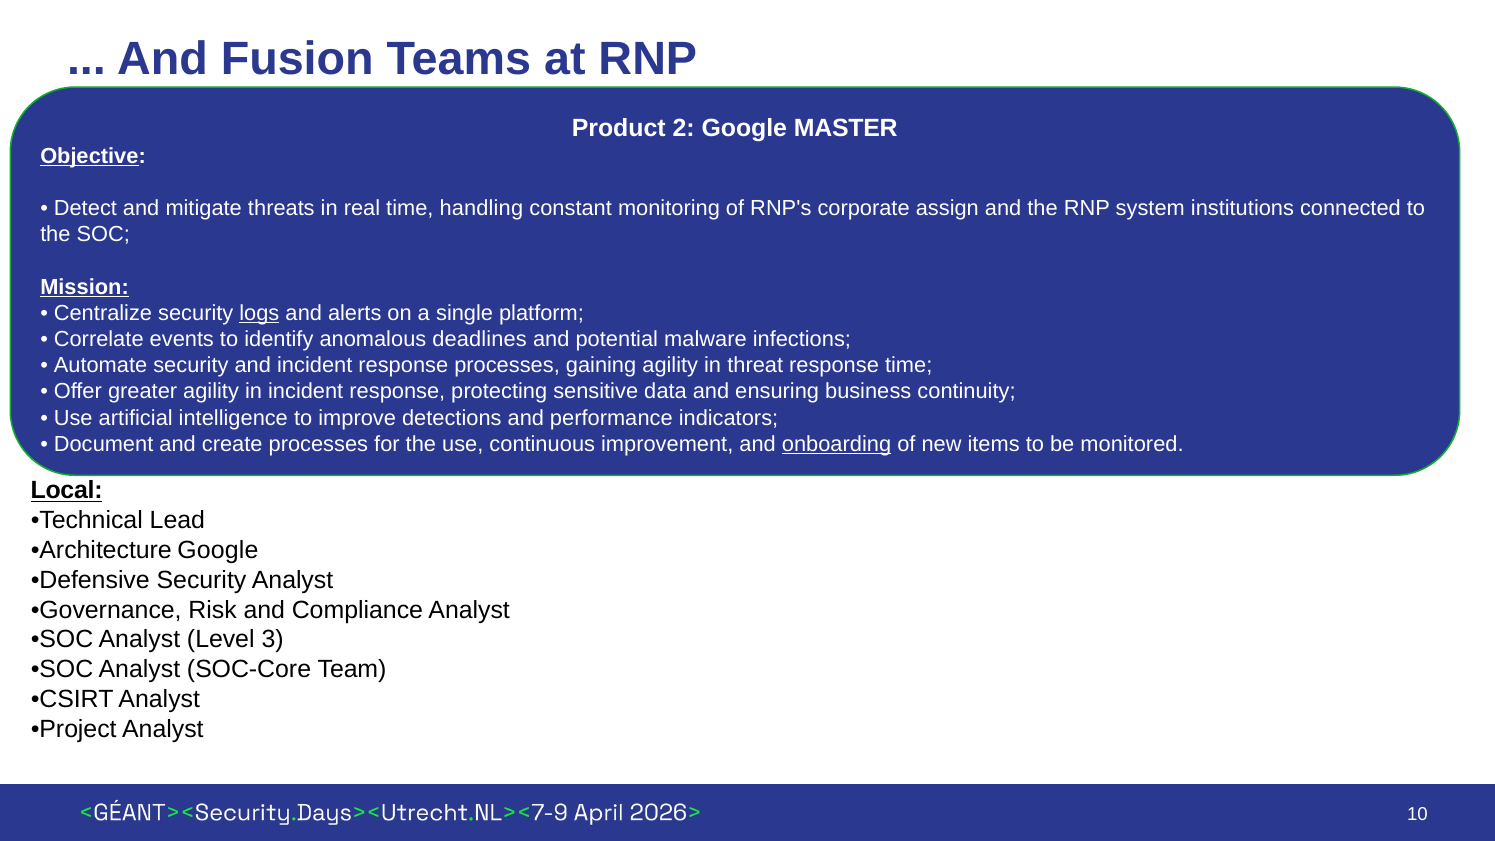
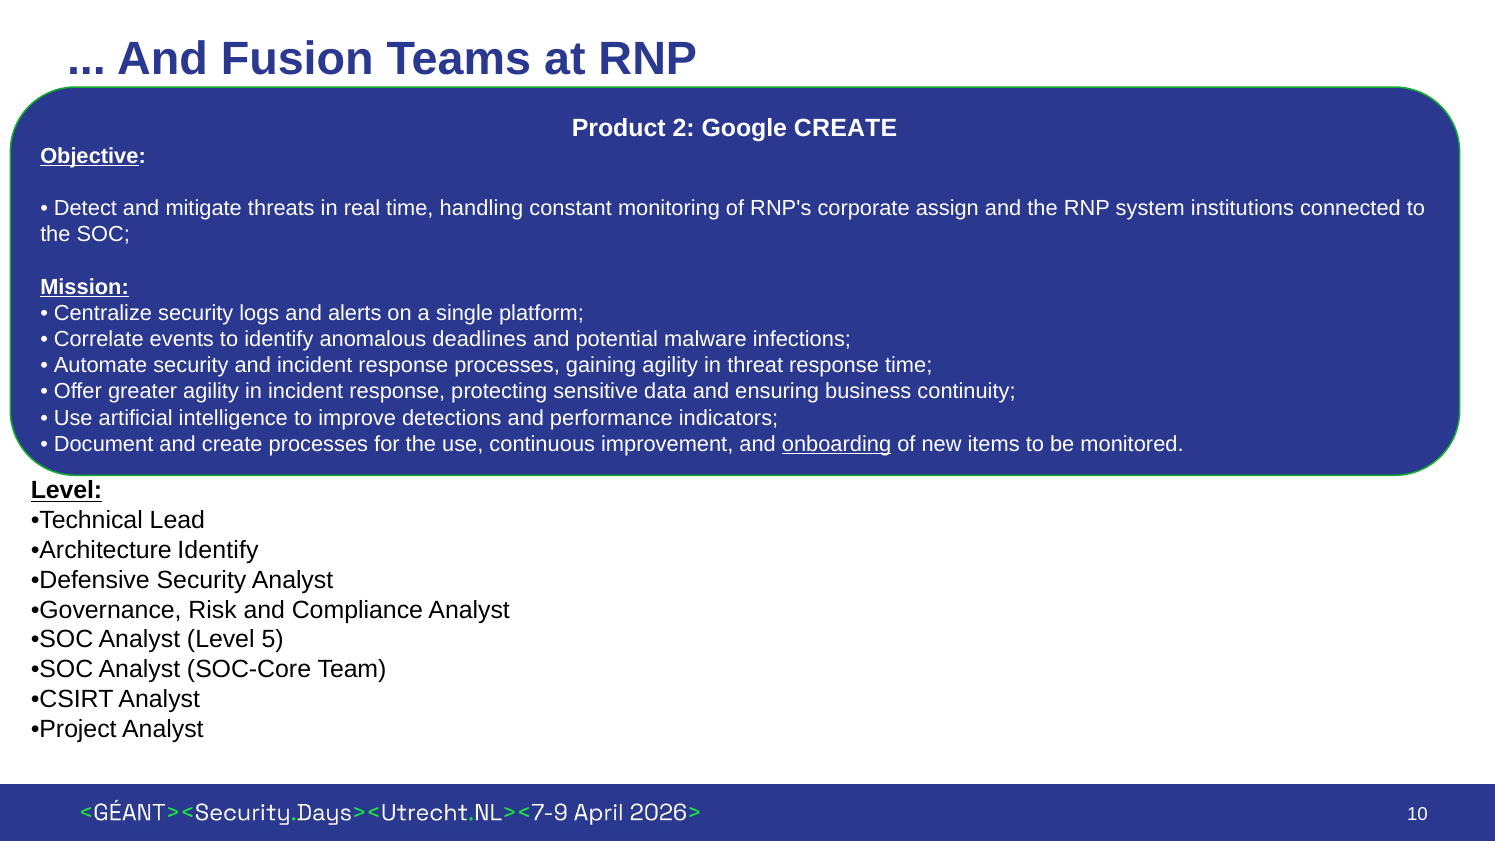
Google MASTER: MASTER -> CREATE
logs underline: present -> none
Local at (67, 490): Local -> Level
Architecture Google: Google -> Identify
3: 3 -> 5
